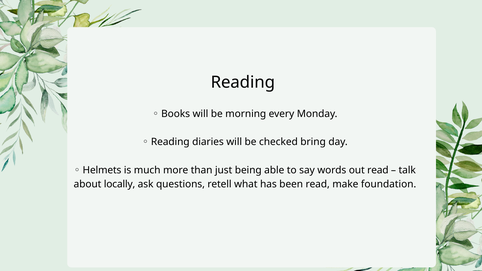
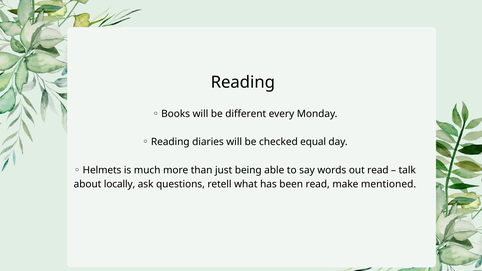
morning: morning -> different
bring: bring -> equal
foundation: foundation -> mentioned
